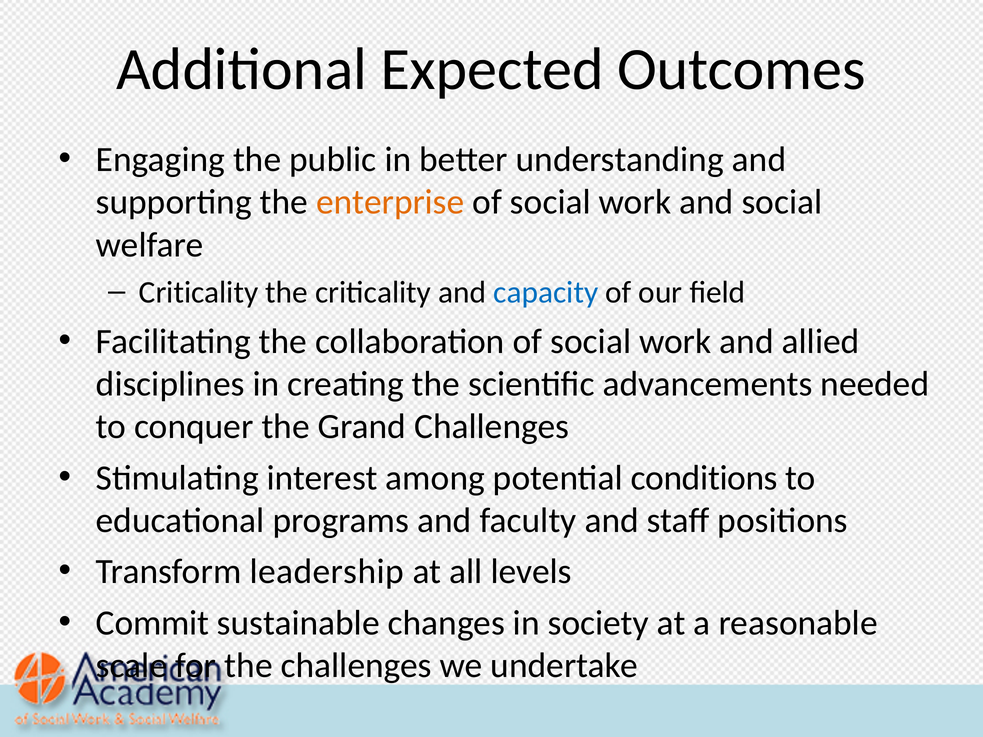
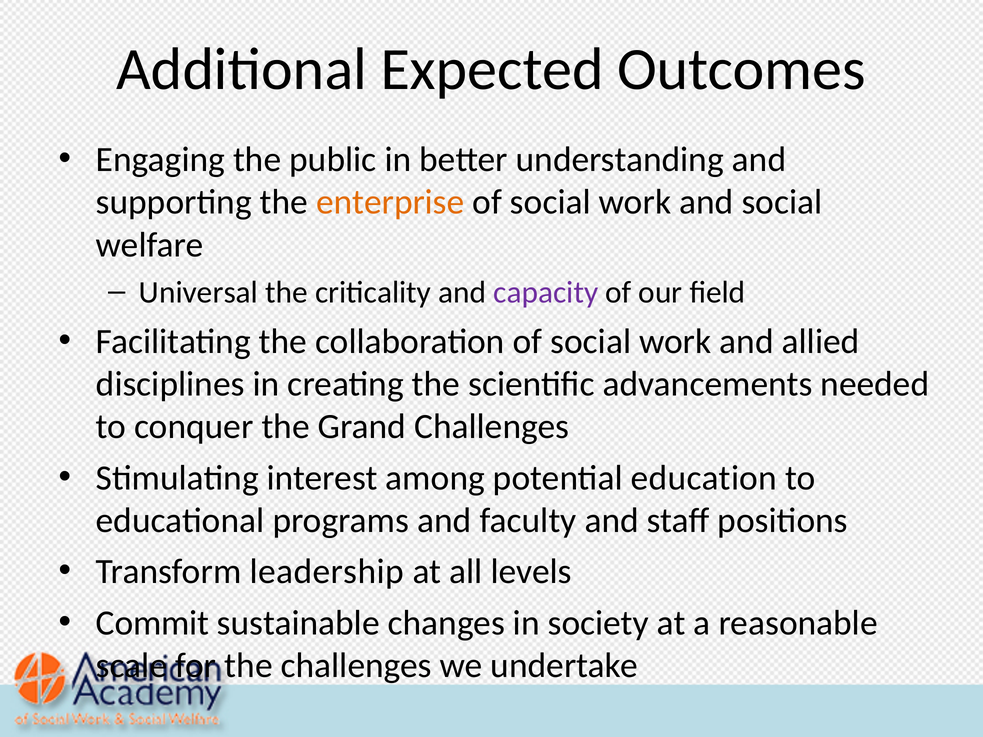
Criticality at (199, 292): Criticality -> Universal
capacity colour: blue -> purple
conditions: conditions -> education
